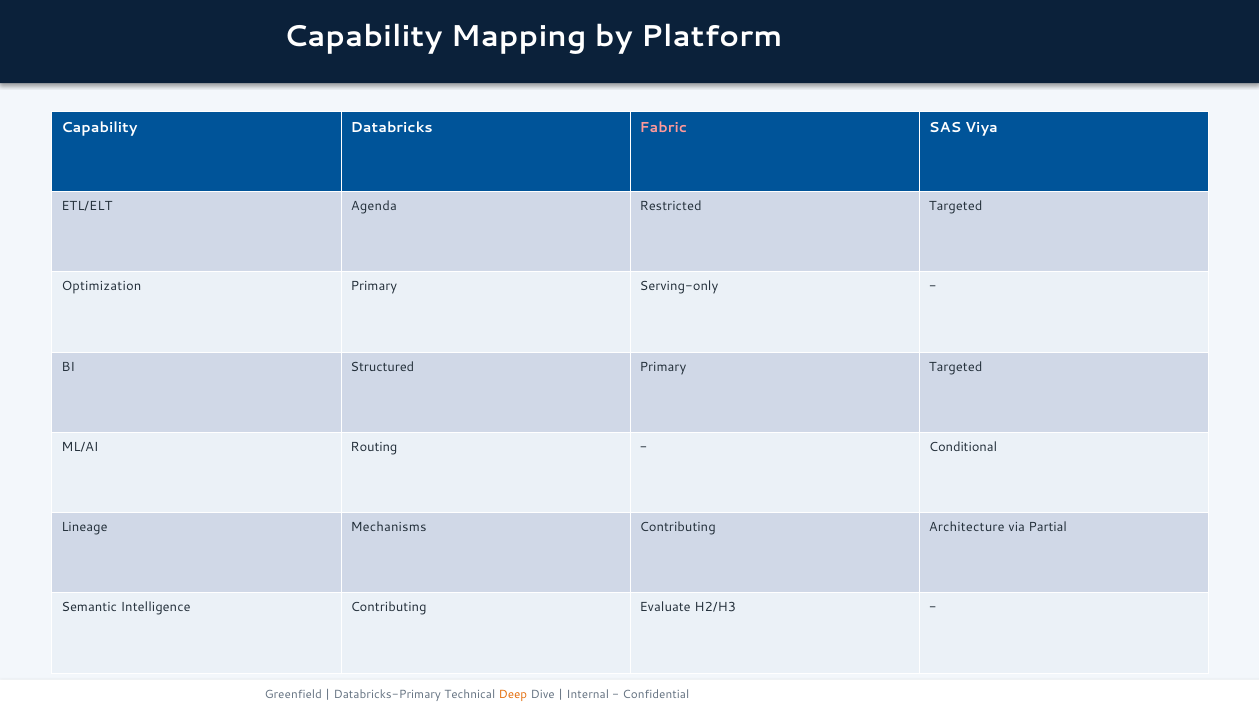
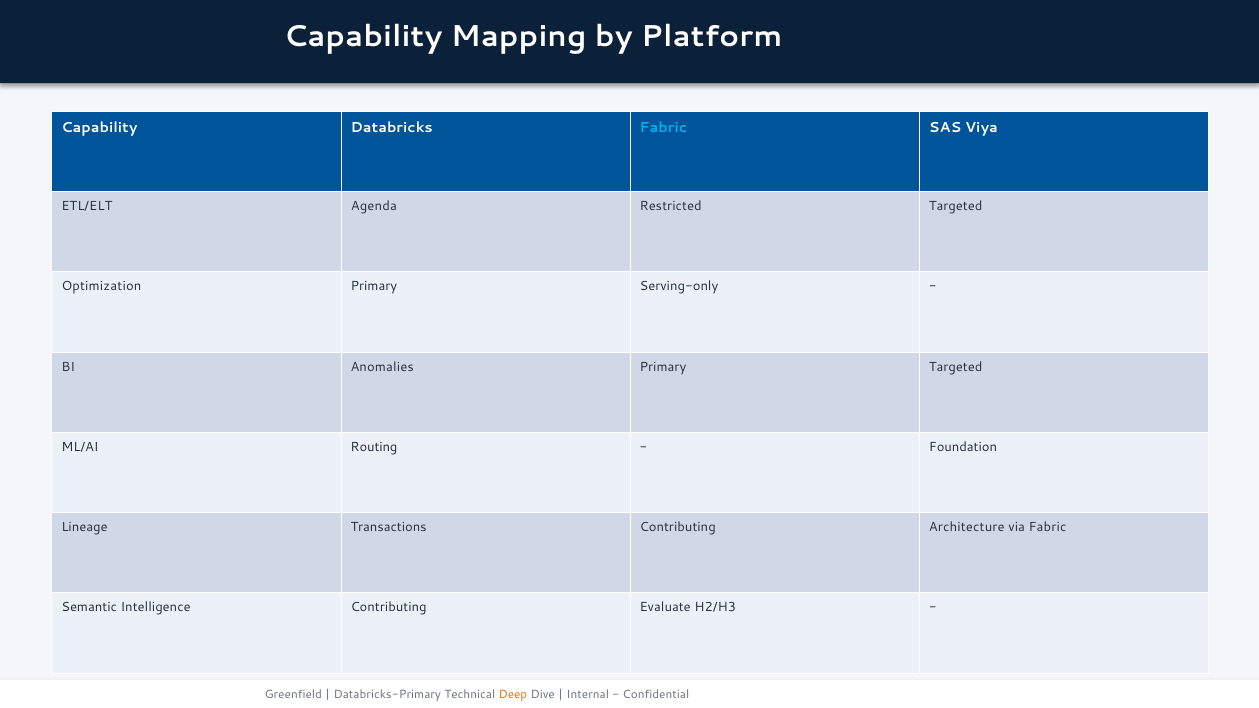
Fabric at (663, 127) colour: pink -> light blue
Structured: Structured -> Anomalies
Conditional: Conditional -> Foundation
Mechanisms: Mechanisms -> Transactions
via Partial: Partial -> Fabric
